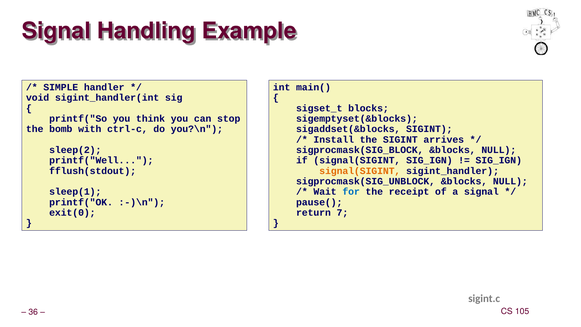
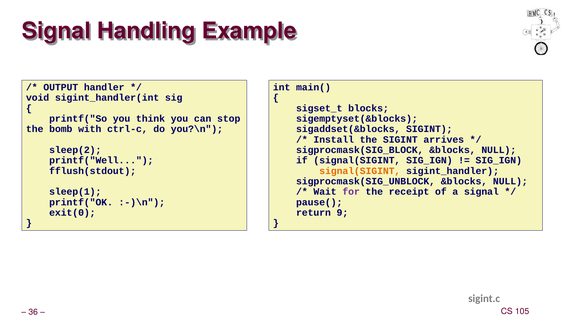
SIMPLE: SIMPLE -> OUTPUT
for colour: blue -> purple
7: 7 -> 9
